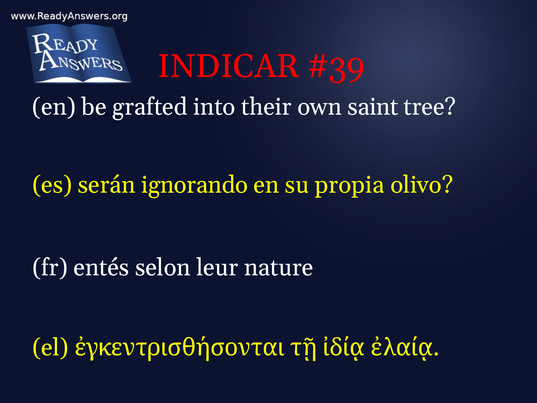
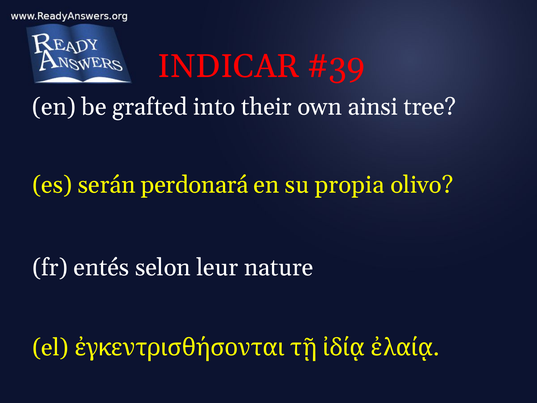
saint: saint -> ainsi
ignorando: ignorando -> perdonará
